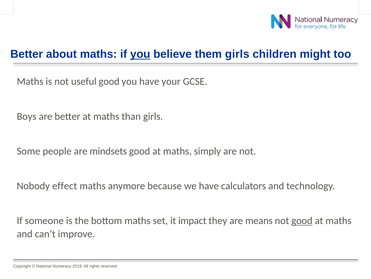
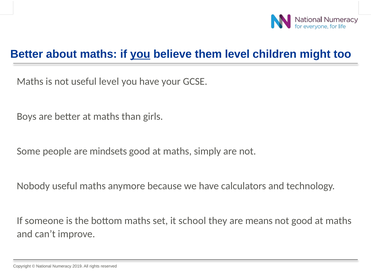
them girls: girls -> level
useful good: good -> level
Nobody effect: effect -> useful
impact: impact -> school
good at (302, 220) underline: present -> none
